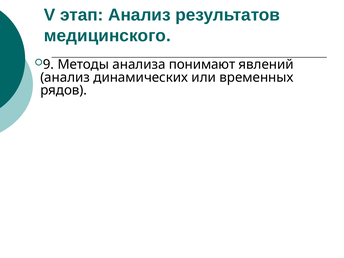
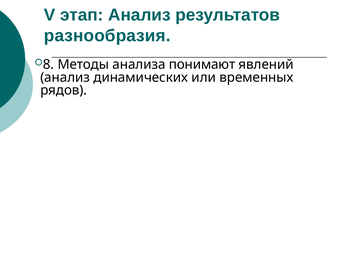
медицинского: медицинского -> разнообразия
9: 9 -> 8
